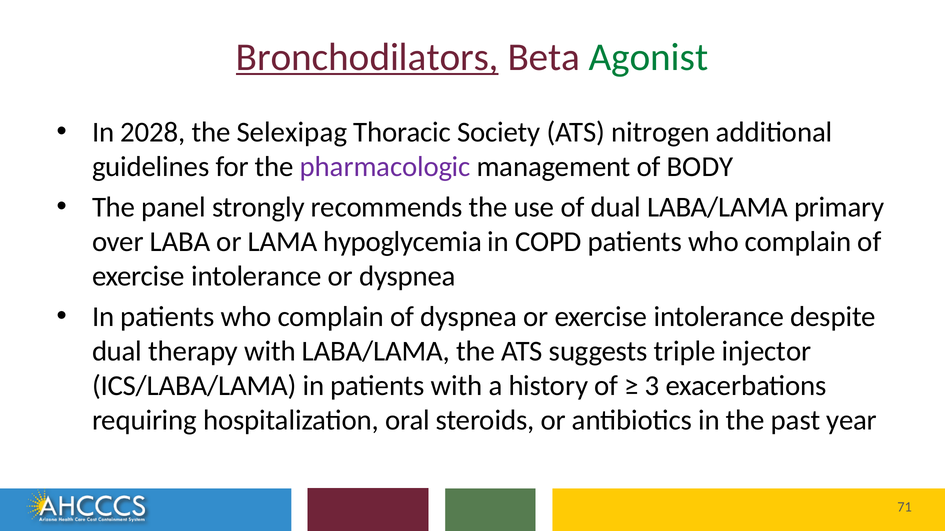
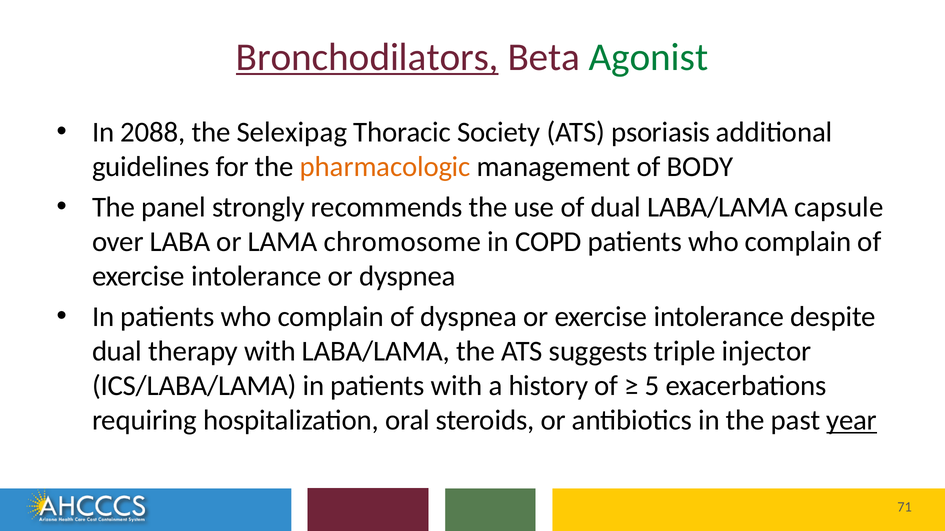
2028: 2028 -> 2088
nitrogen: nitrogen -> psoriasis
pharmacologic colour: purple -> orange
primary: primary -> capsule
hypoglycemia: hypoglycemia -> chromosome
3: 3 -> 5
year underline: none -> present
